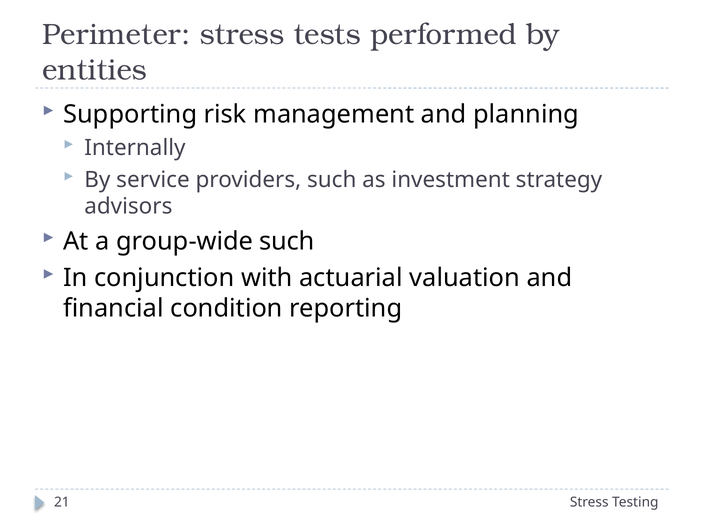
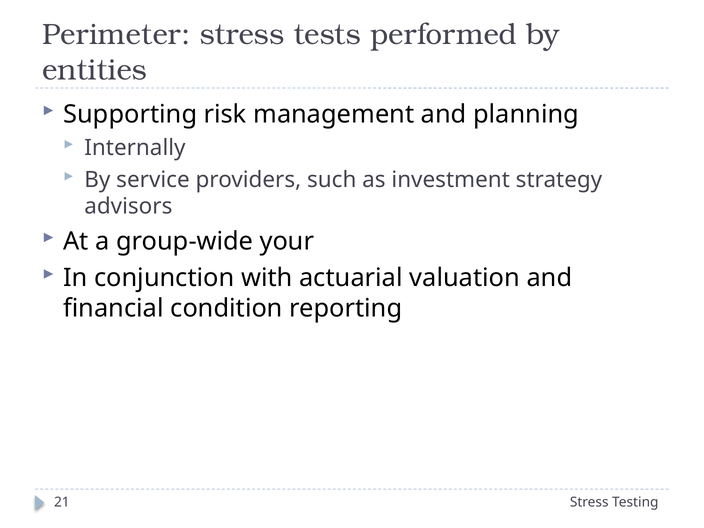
group-wide such: such -> your
